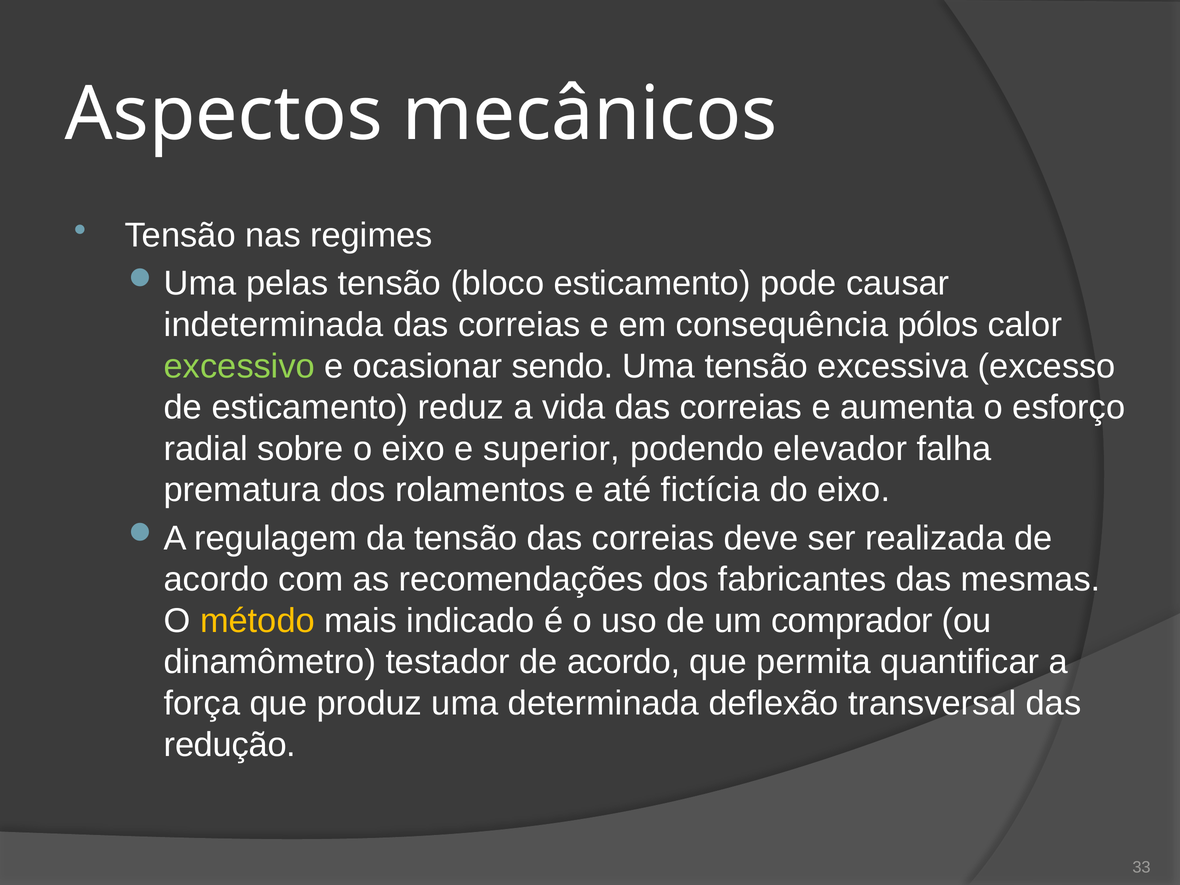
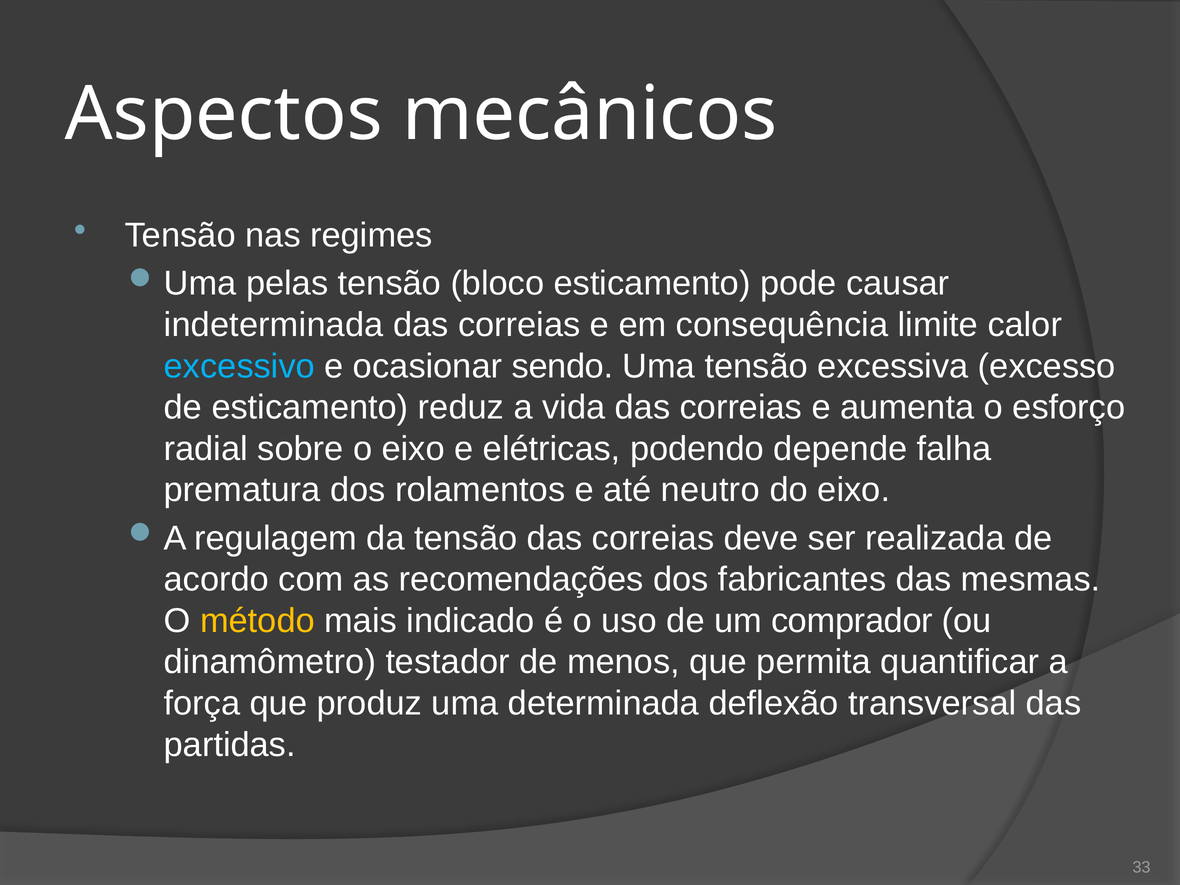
pólos: pólos -> limite
excessivo colour: light green -> light blue
superior: superior -> elétricas
elevador: elevador -> depende
fictícia: fictícia -> neutro
testador de acordo: acordo -> menos
redução: redução -> partidas
